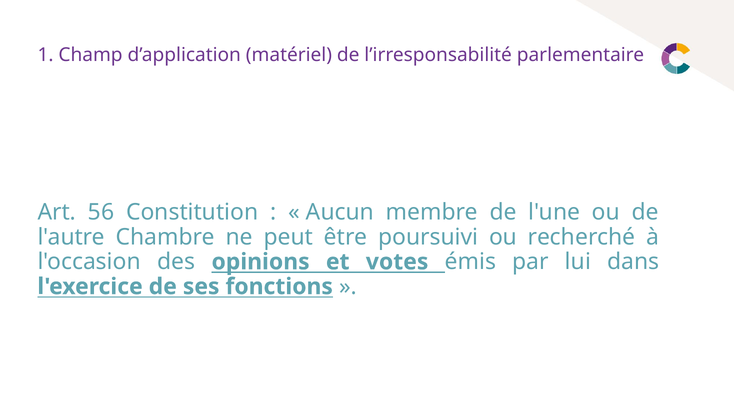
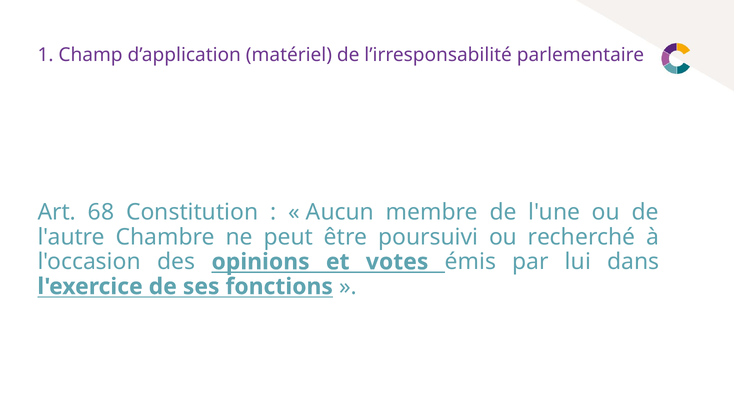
56: 56 -> 68
